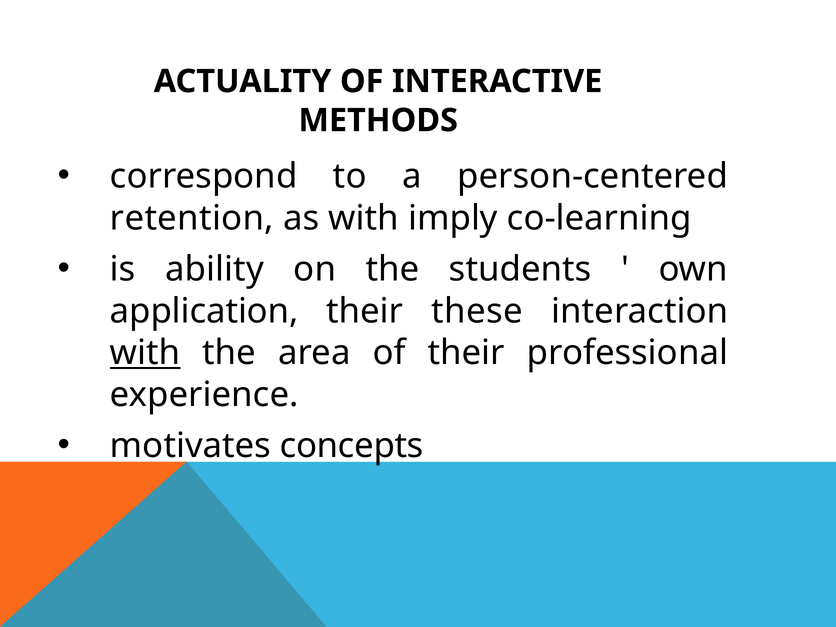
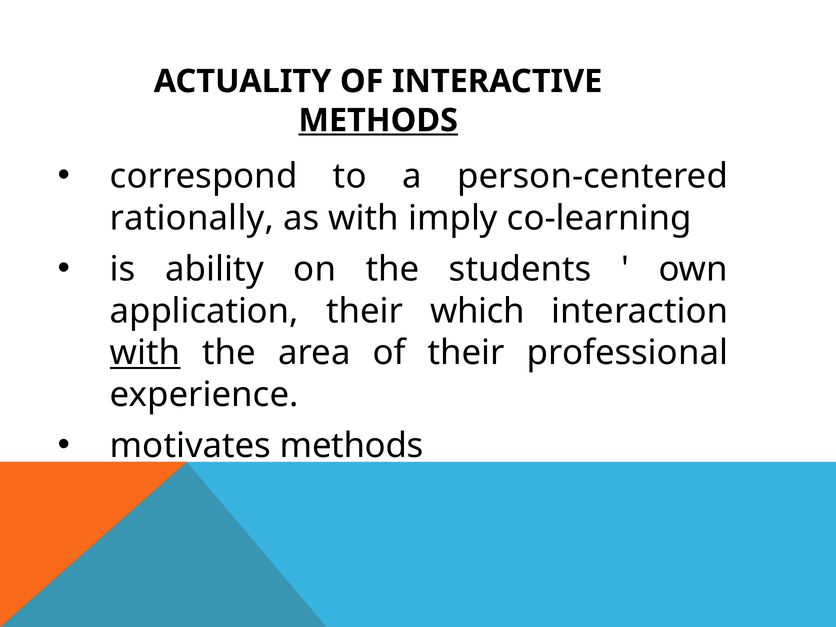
METHODS at (378, 120) underline: none -> present
retention: retention -> rationally
these: these -> which
motivates concepts: concepts -> methods
